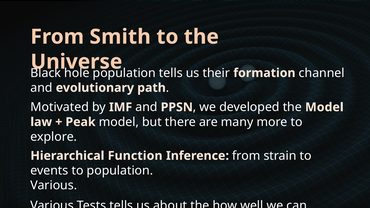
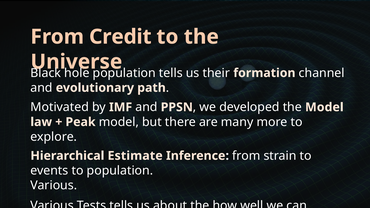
Smith: Smith -> Credit
Hierarchical Function: Function -> Estimate
